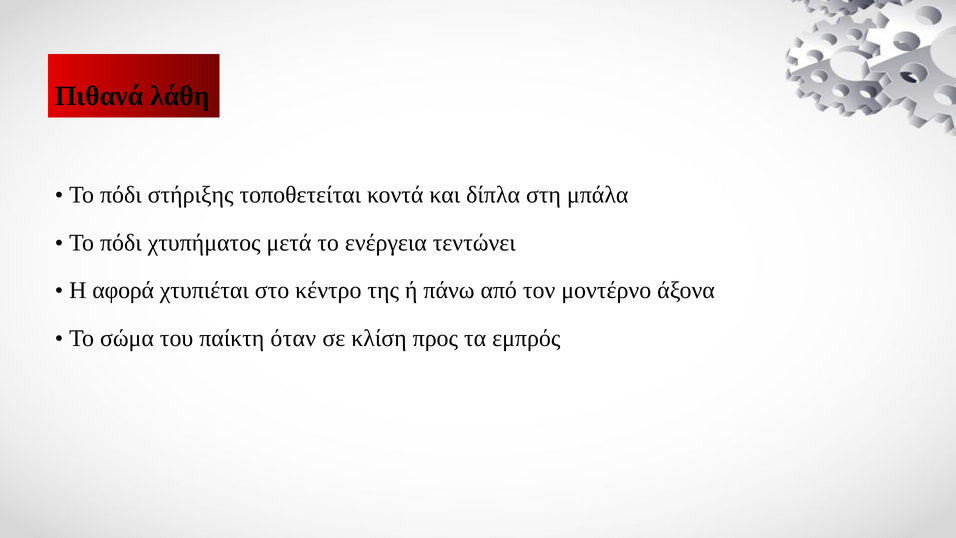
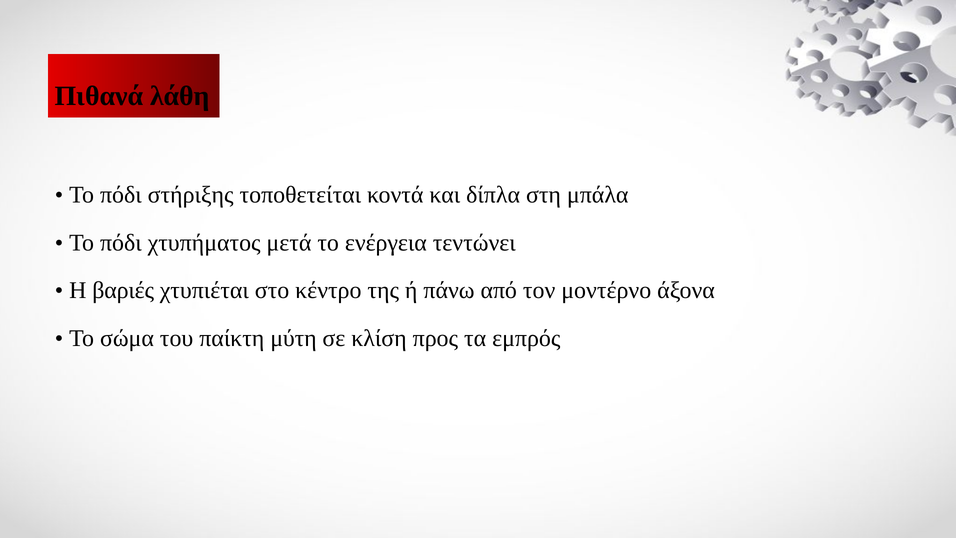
αφορά: αφορά -> βαριές
όταν: όταν -> μύτη
